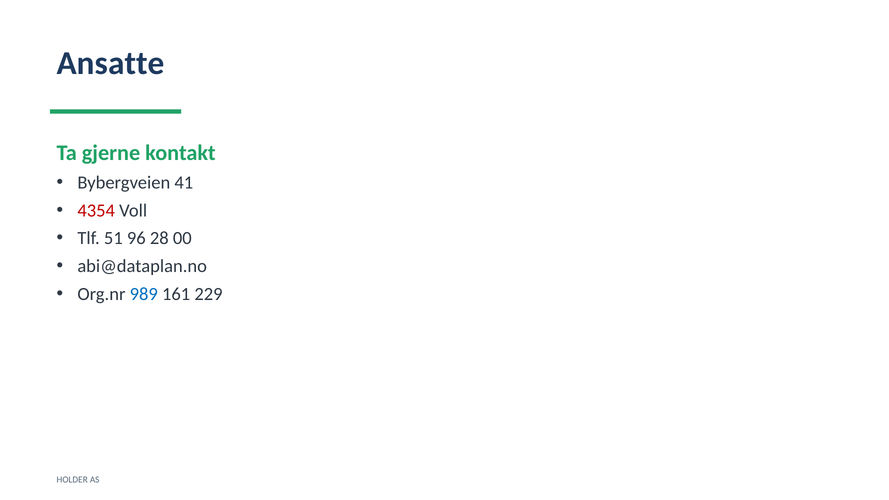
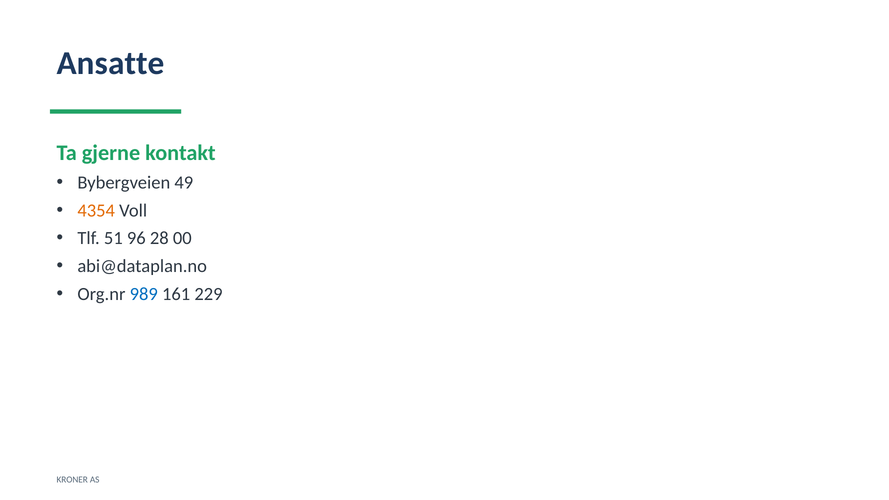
41: 41 -> 49
4354 colour: red -> orange
HOLDER: HOLDER -> KRONER
